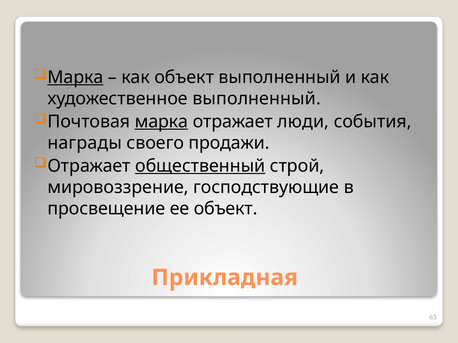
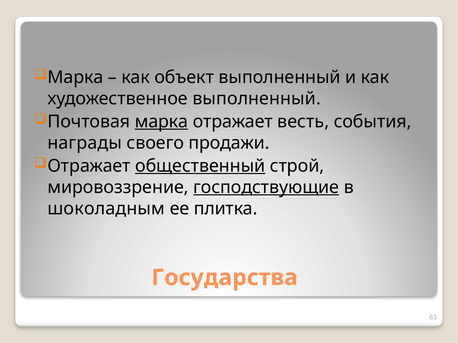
Марка at (75, 77) underline: present -> none
люди: люди -> весть
господствующие underline: none -> present
просвещение: просвещение -> шоколадным
ее объект: объект -> плитка
Прикладная: Прикладная -> Государства
